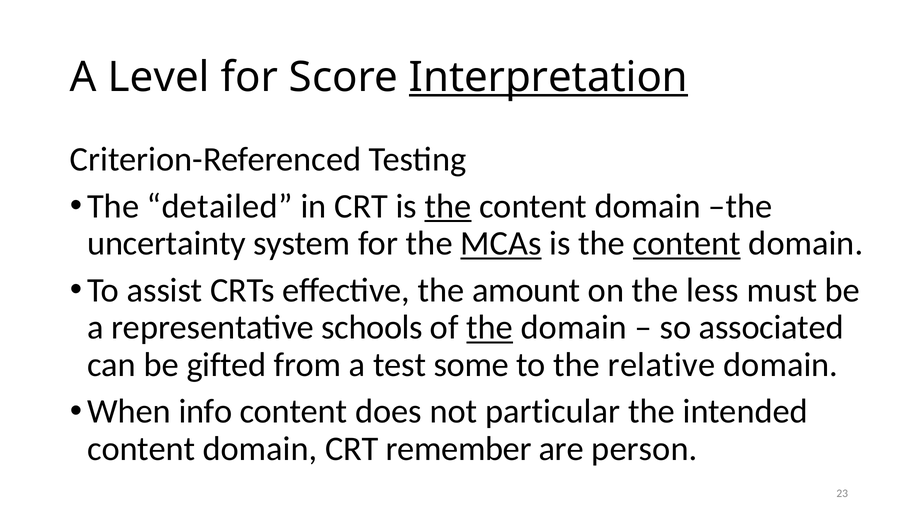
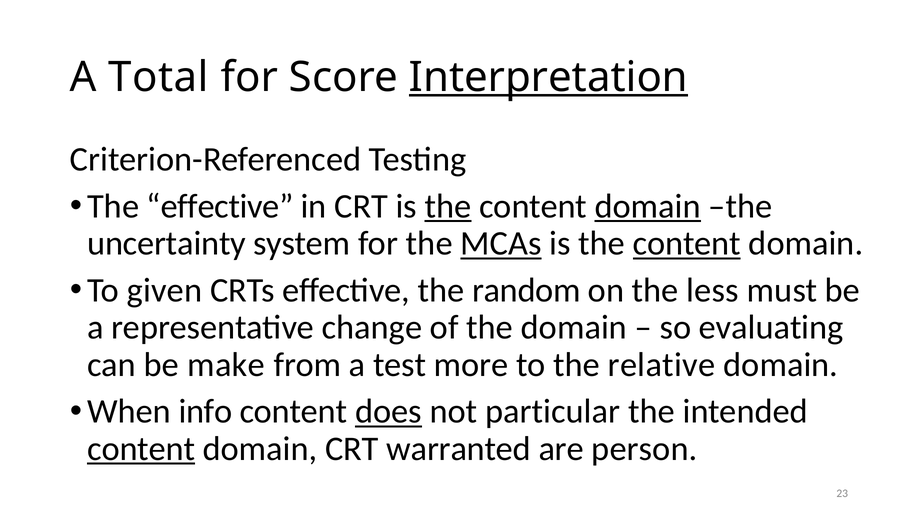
Level: Level -> Total
The detailed: detailed -> effective
domain at (648, 206) underline: none -> present
assist: assist -> given
amount: amount -> random
schools: schools -> change
the at (490, 327) underline: present -> none
associated: associated -> evaluating
gifted: gifted -> make
some: some -> more
does underline: none -> present
content at (141, 448) underline: none -> present
remember: remember -> warranted
